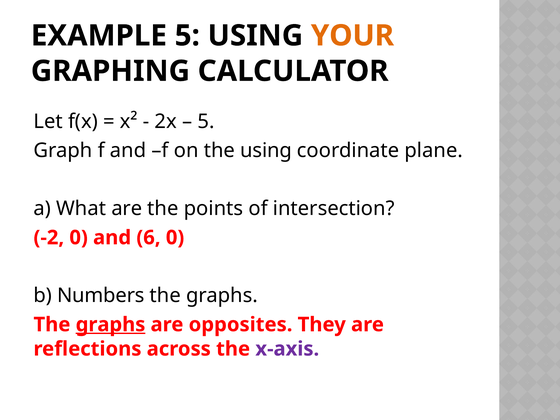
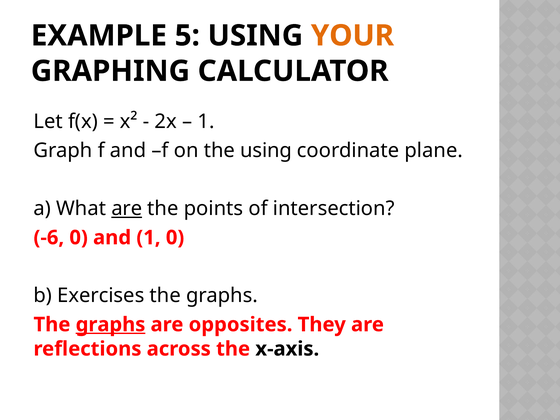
5 at (206, 122): 5 -> 1
are at (127, 209) underline: none -> present
-2: -2 -> -6
and 6: 6 -> 1
Numbers: Numbers -> Exercises
x-axis colour: purple -> black
